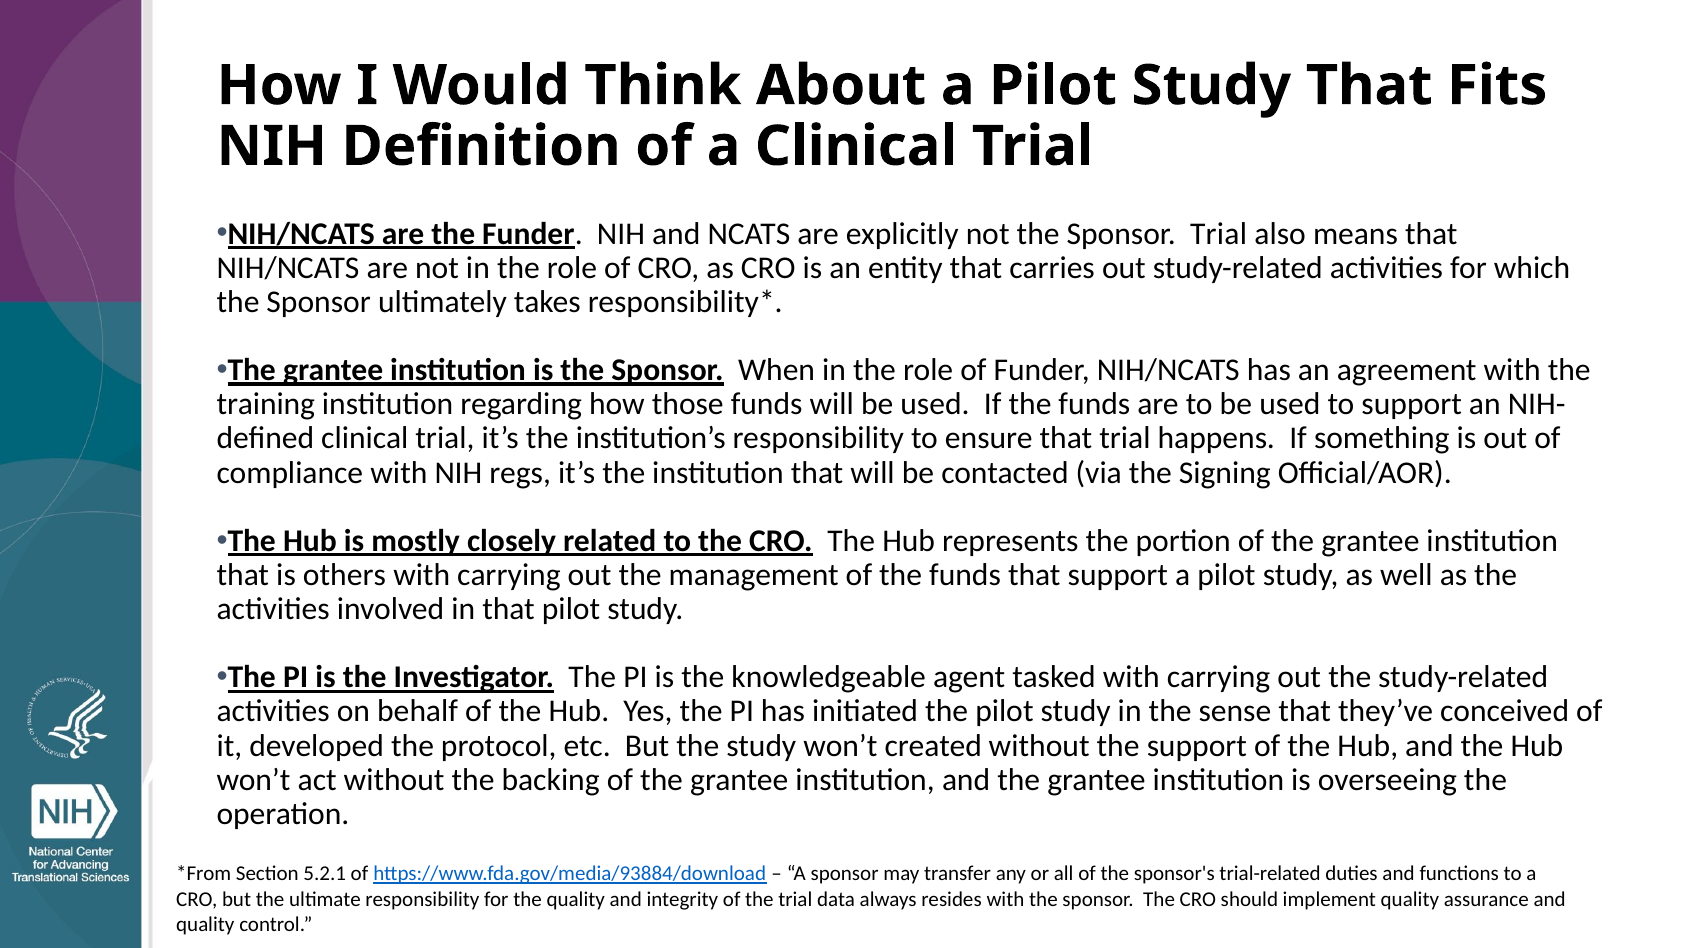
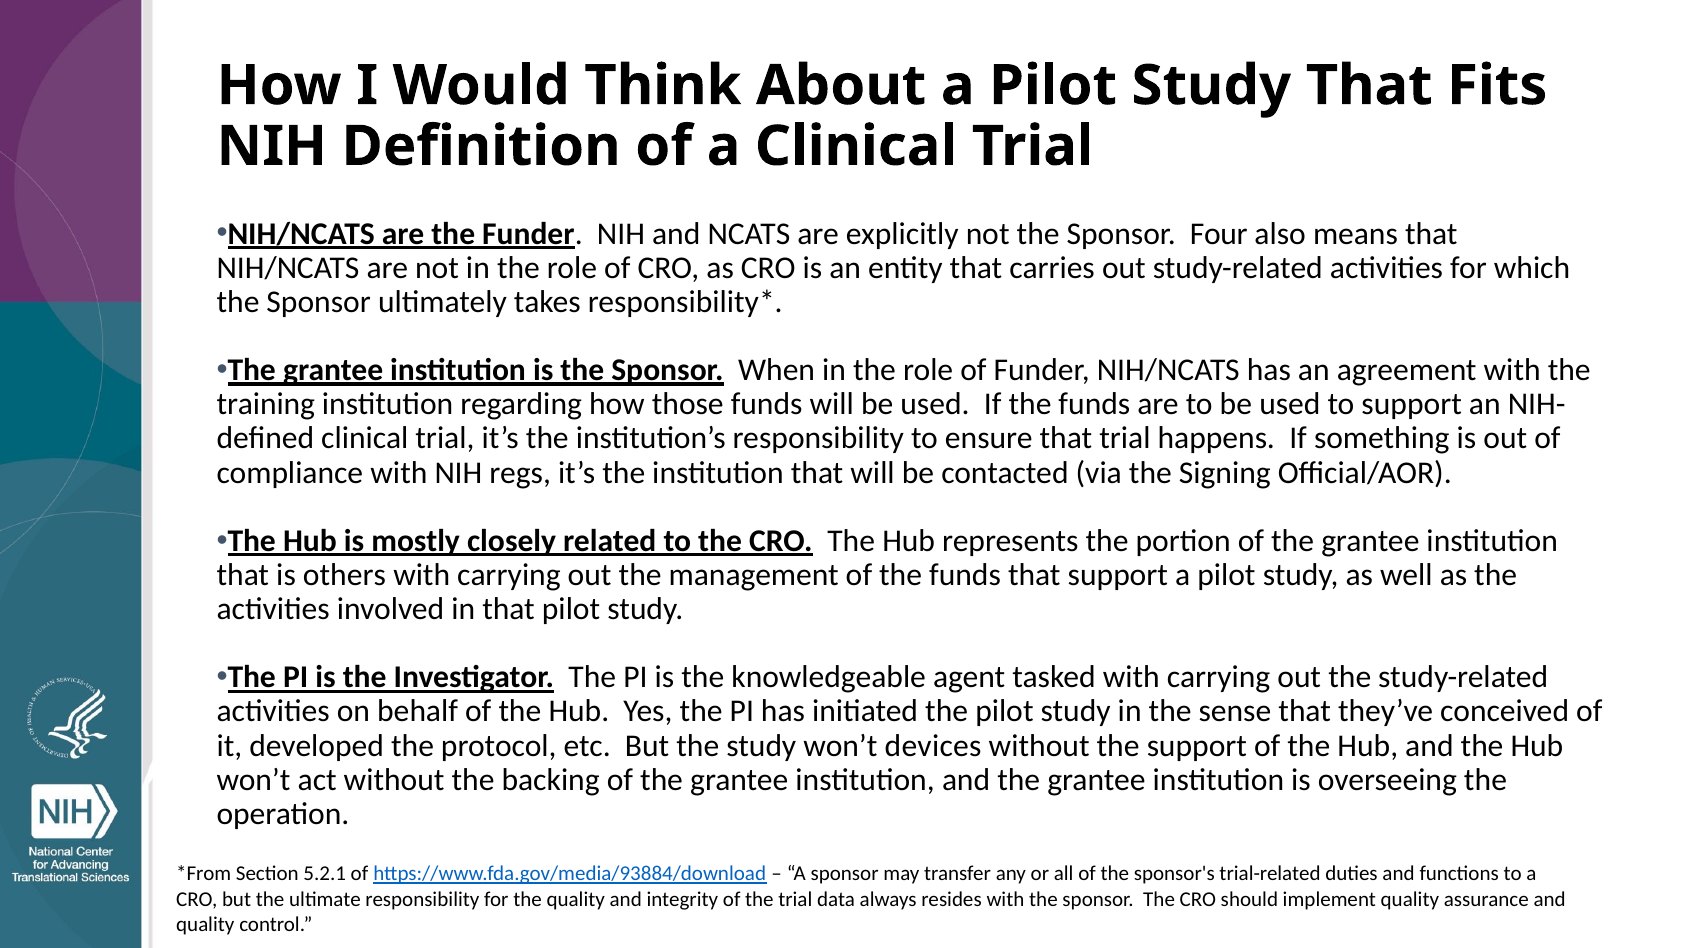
Sponsor Trial: Trial -> Four
created: created -> devices
